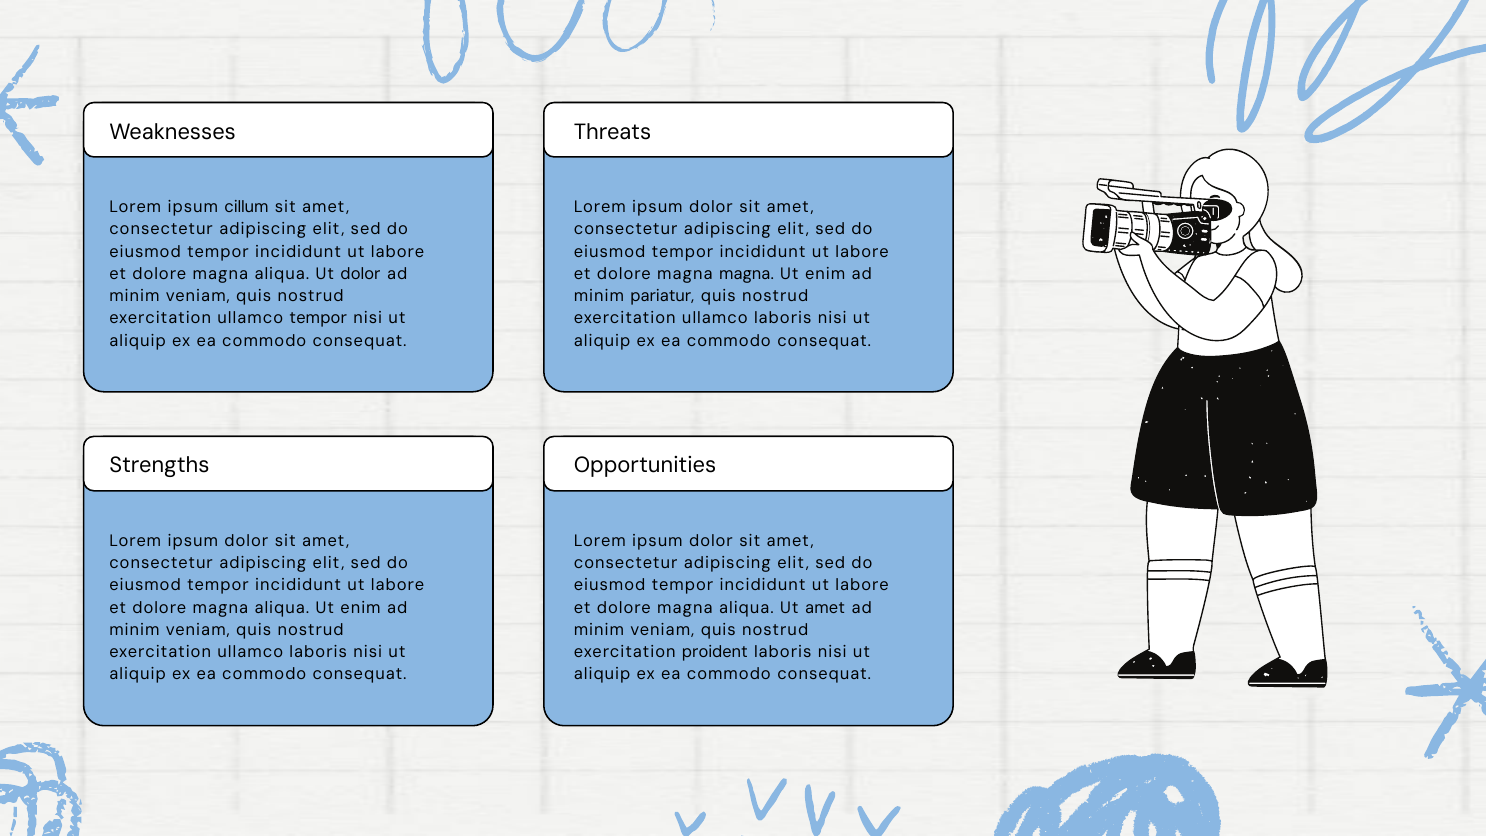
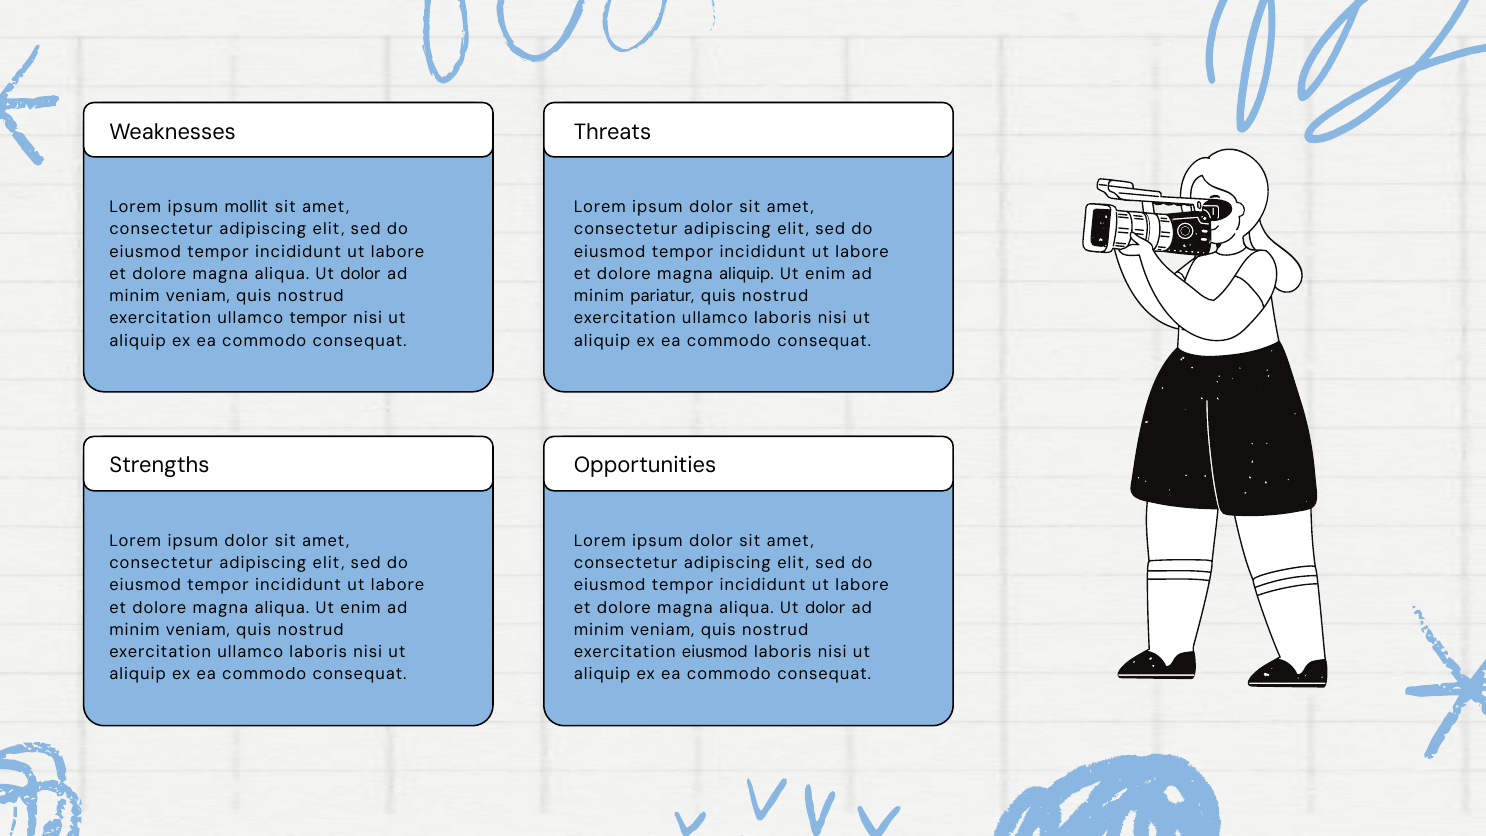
cillum: cillum -> mollit
magna magna: magna -> aliquip
amet at (825, 608): amet -> dolor
exercitation proident: proident -> eiusmod
